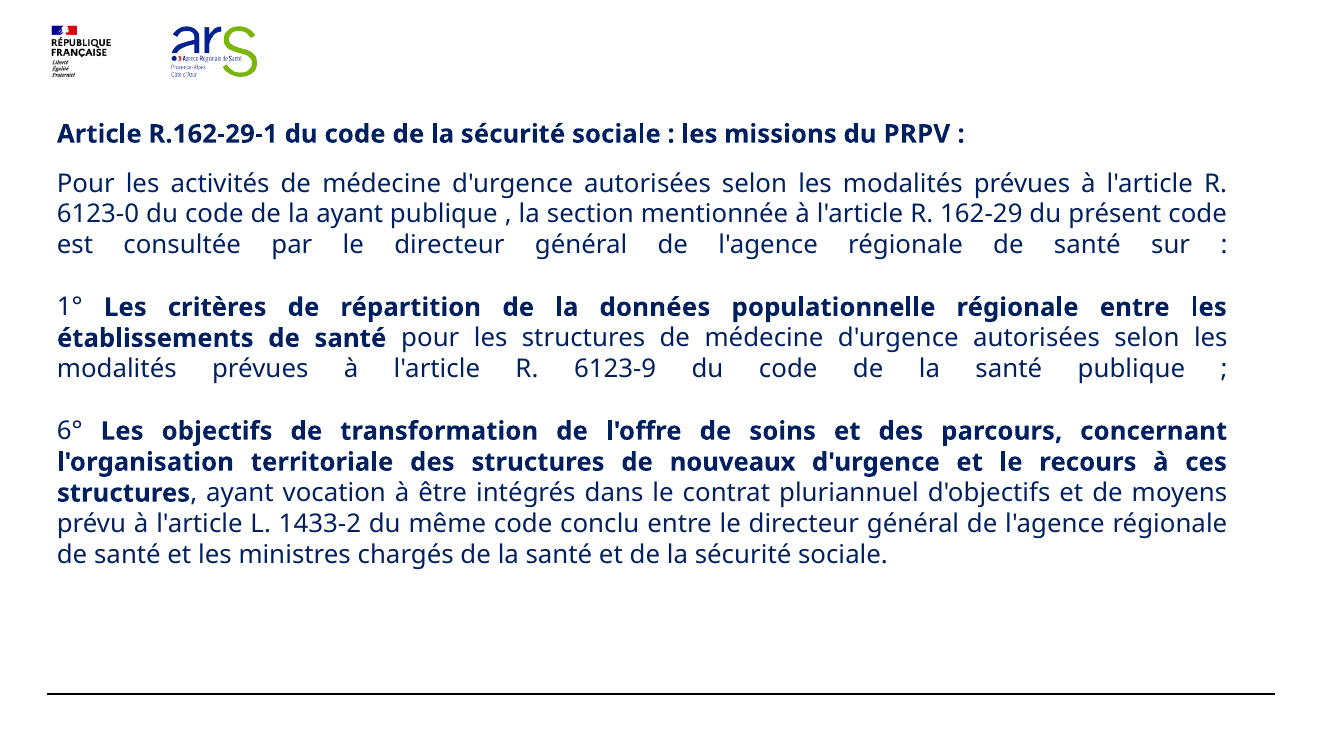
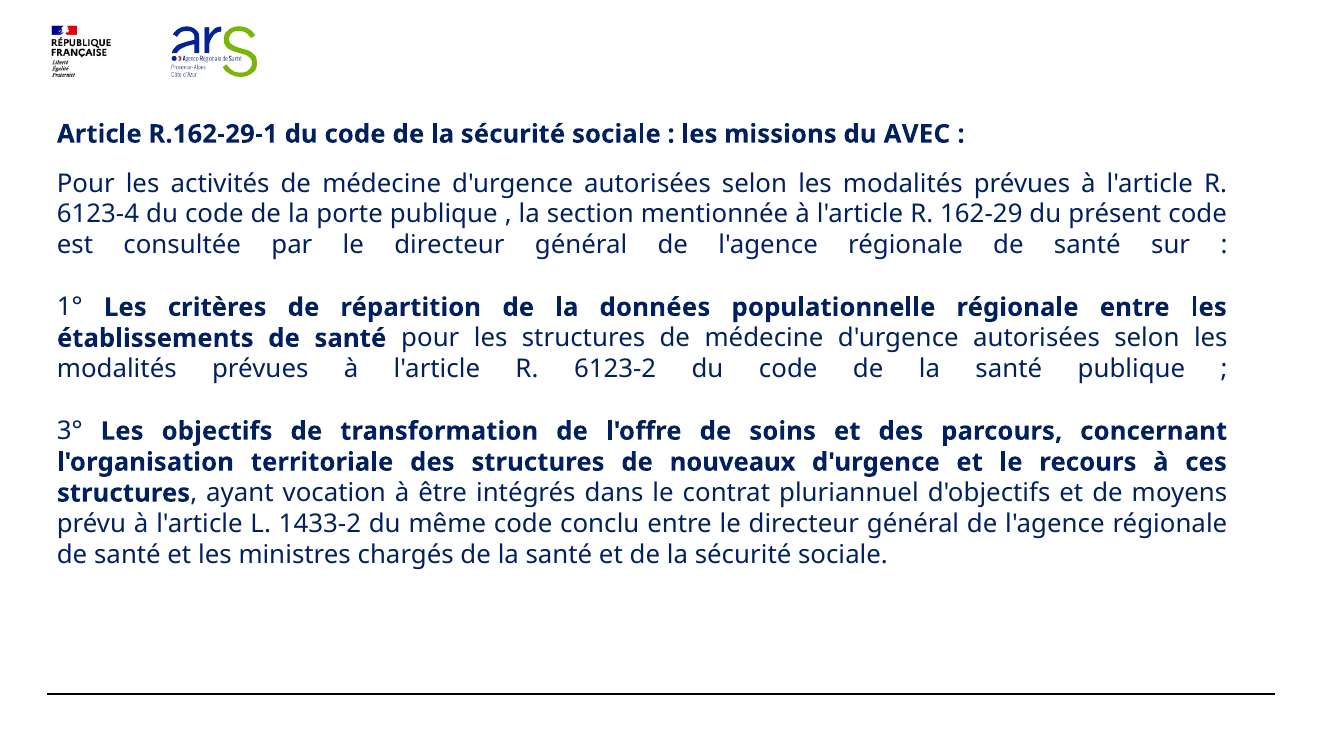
PRPV: PRPV -> AVEC
6123-0: 6123-0 -> 6123-4
la ayant: ayant -> porte
6123-9: 6123-9 -> 6123-2
6°: 6° -> 3°
